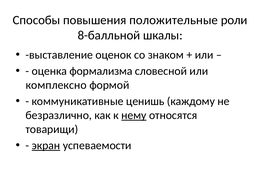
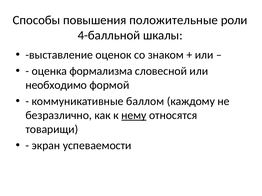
8-балльной: 8-балльной -> 4-балльной
комплексно: комплексно -> необходимо
ценишь: ценишь -> баллом
экран underline: present -> none
